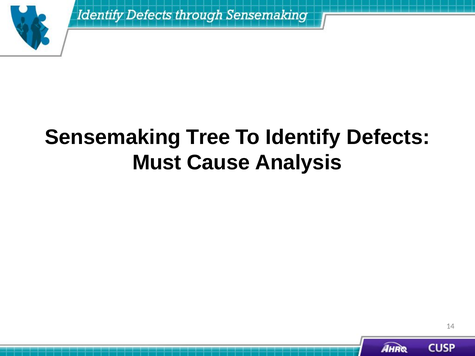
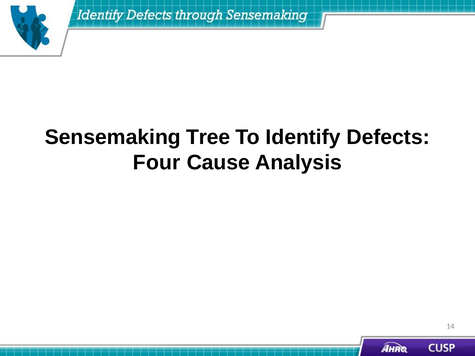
Must: Must -> Four
